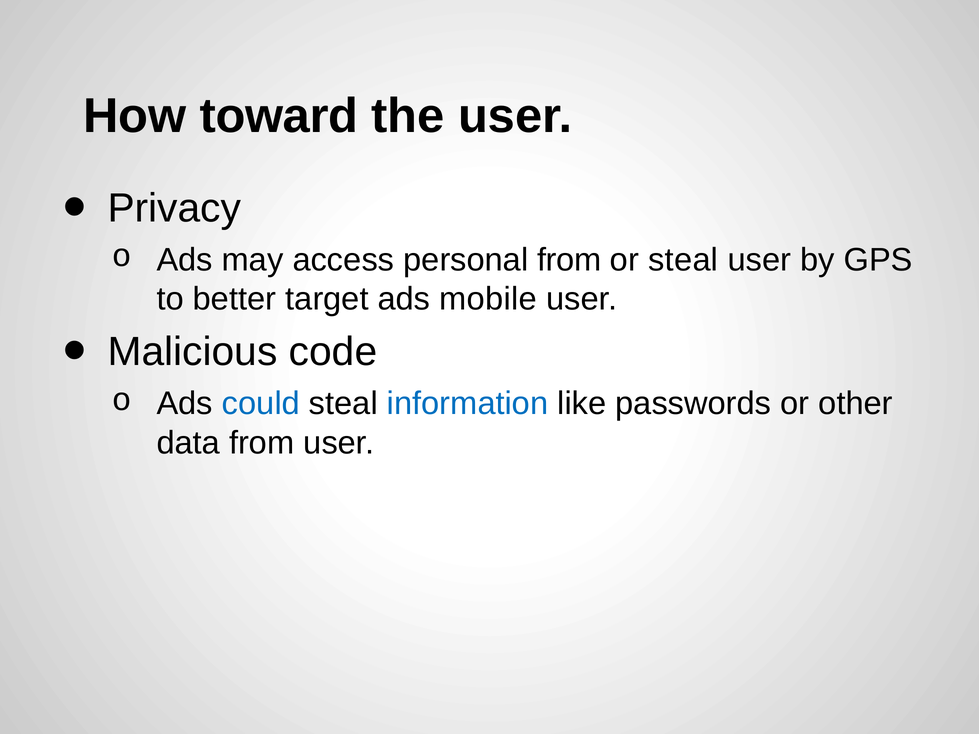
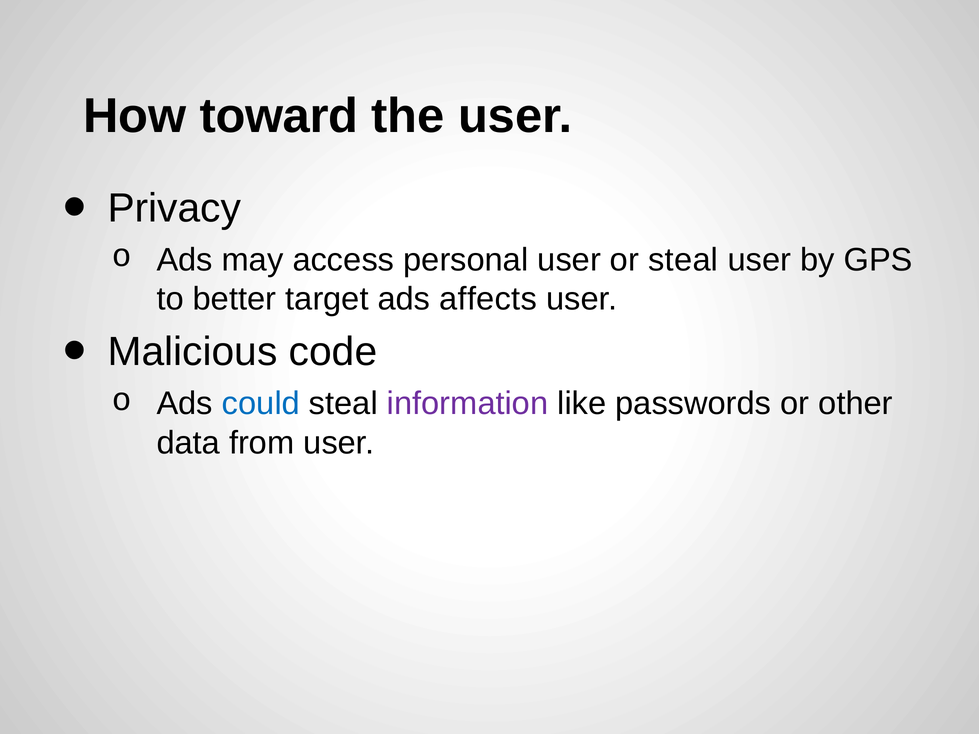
personal from: from -> user
mobile: mobile -> affects
information colour: blue -> purple
